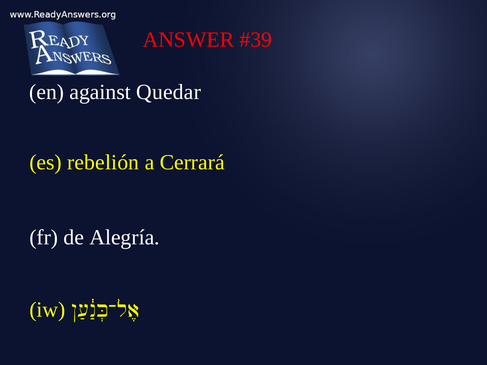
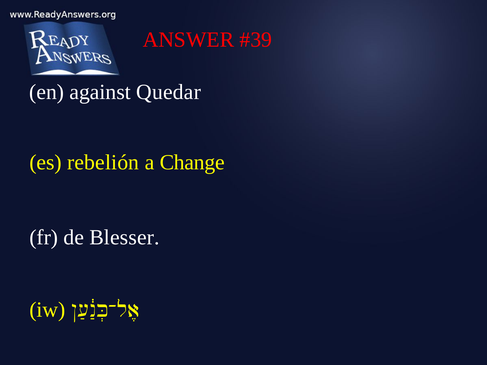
Cerrará: Cerrará -> Change
Alegría: Alegría -> Blesser
